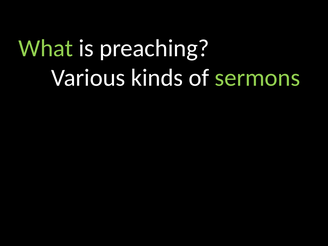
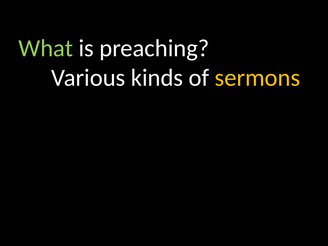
sermons colour: light green -> yellow
